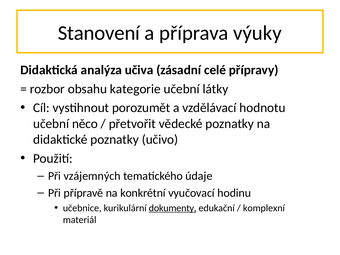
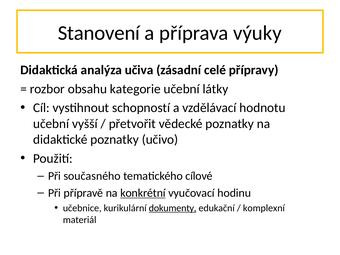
porozumět: porozumět -> schopností
něco: něco -> vyšší
vzájemných: vzájemných -> současného
údaje: údaje -> cílové
konkrétní underline: none -> present
